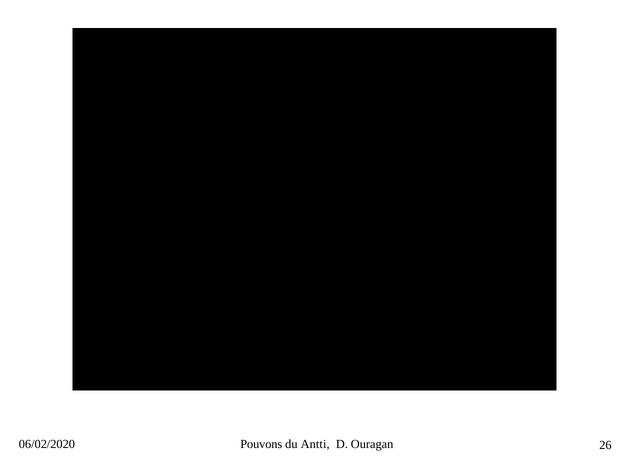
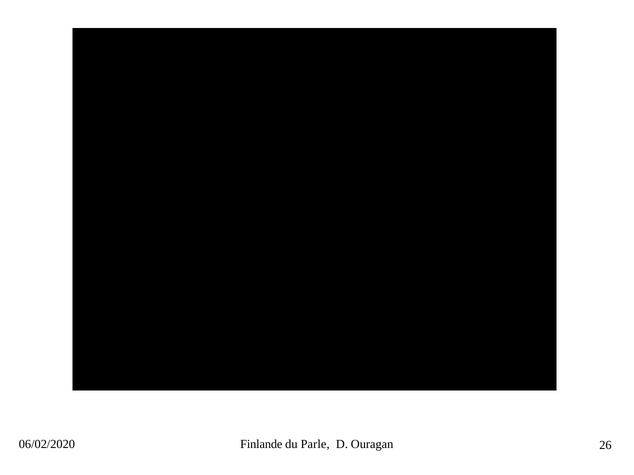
Pouvons: Pouvons -> Finlande
Antti: Antti -> Parle
